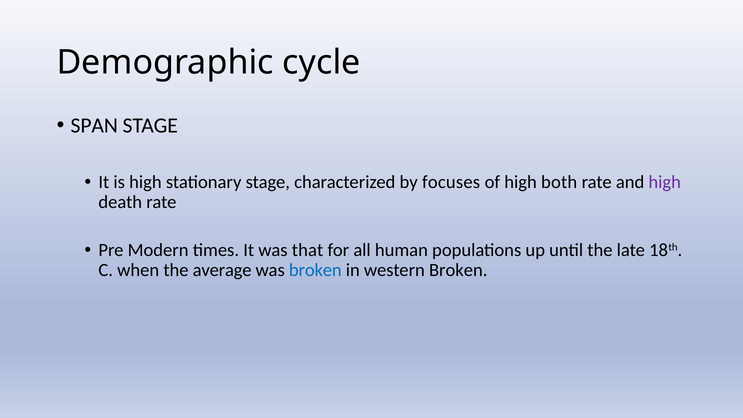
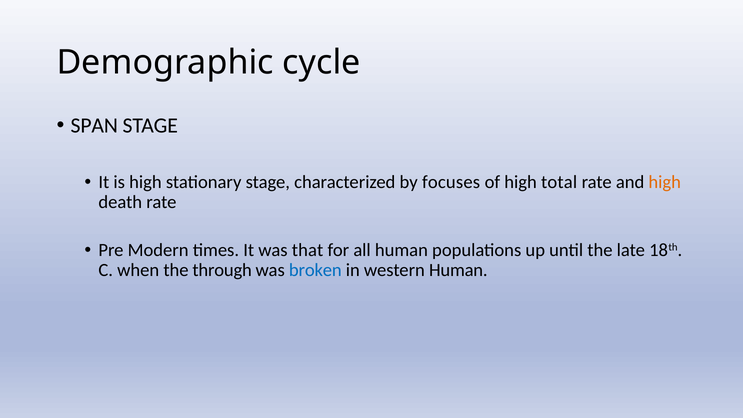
both: both -> total
high at (665, 182) colour: purple -> orange
average: average -> through
western Broken: Broken -> Human
